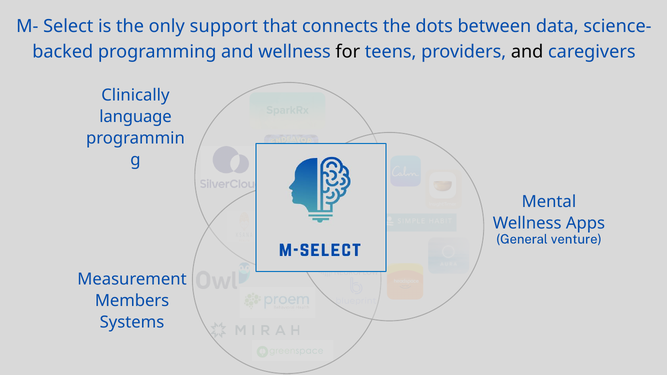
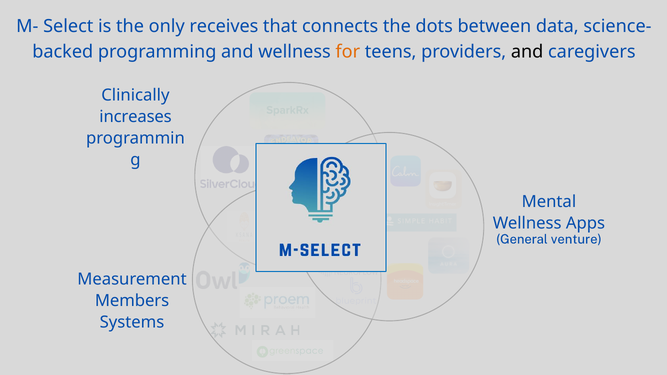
support: support -> receives
for colour: black -> orange
language: language -> increases
